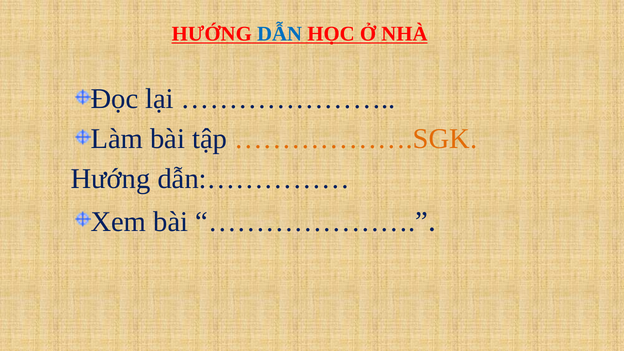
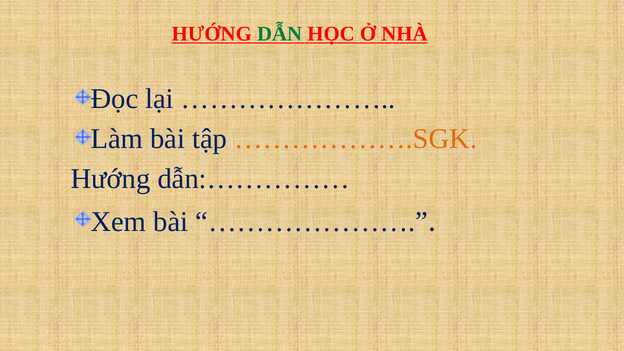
DẪN colour: blue -> green
